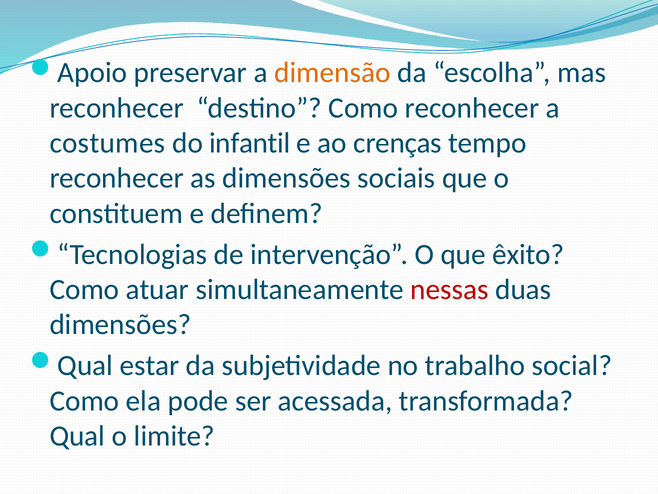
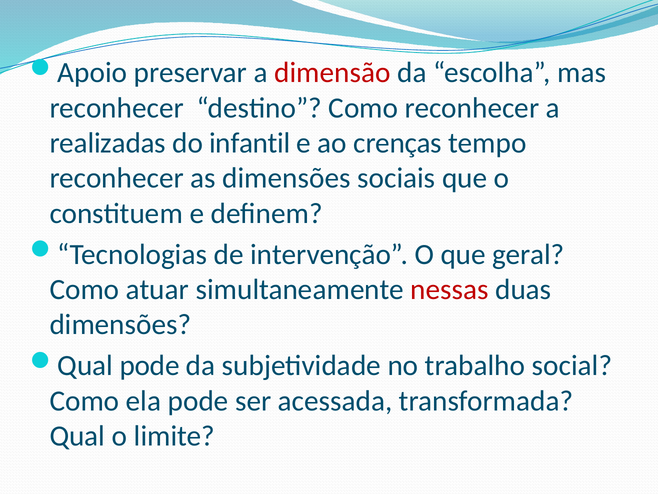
dimensão colour: orange -> red
costumes: costumes -> realizadas
êxito: êxito -> geral
Qual estar: estar -> pode
